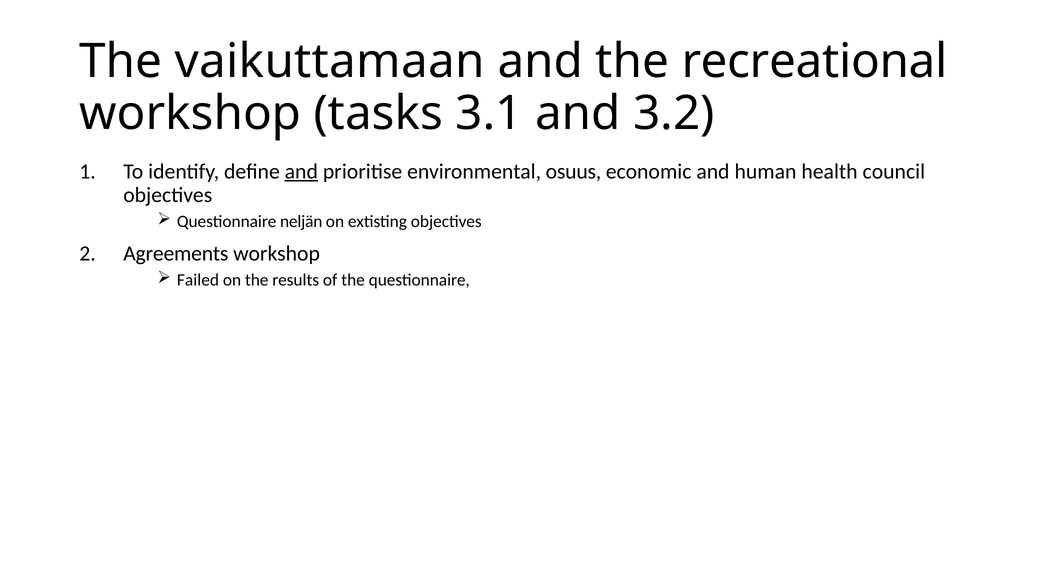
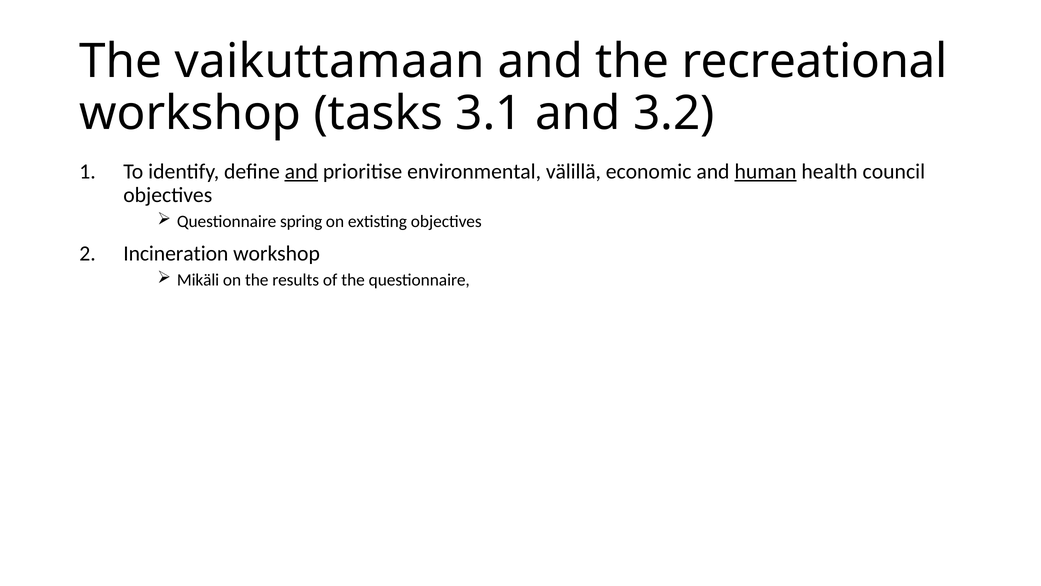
osuus: osuus -> välillä
human underline: none -> present
neljän: neljän -> spring
Agreements: Agreements -> Incineration
Failed: Failed -> Mikäli
